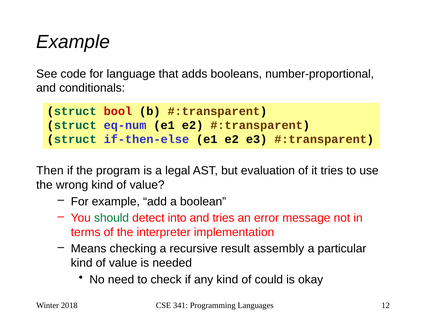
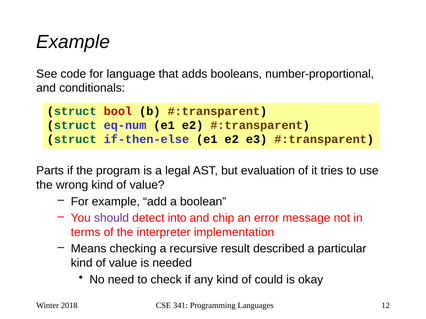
Then: Then -> Parts
should colour: green -> purple
and tries: tries -> chip
assembly: assembly -> described
